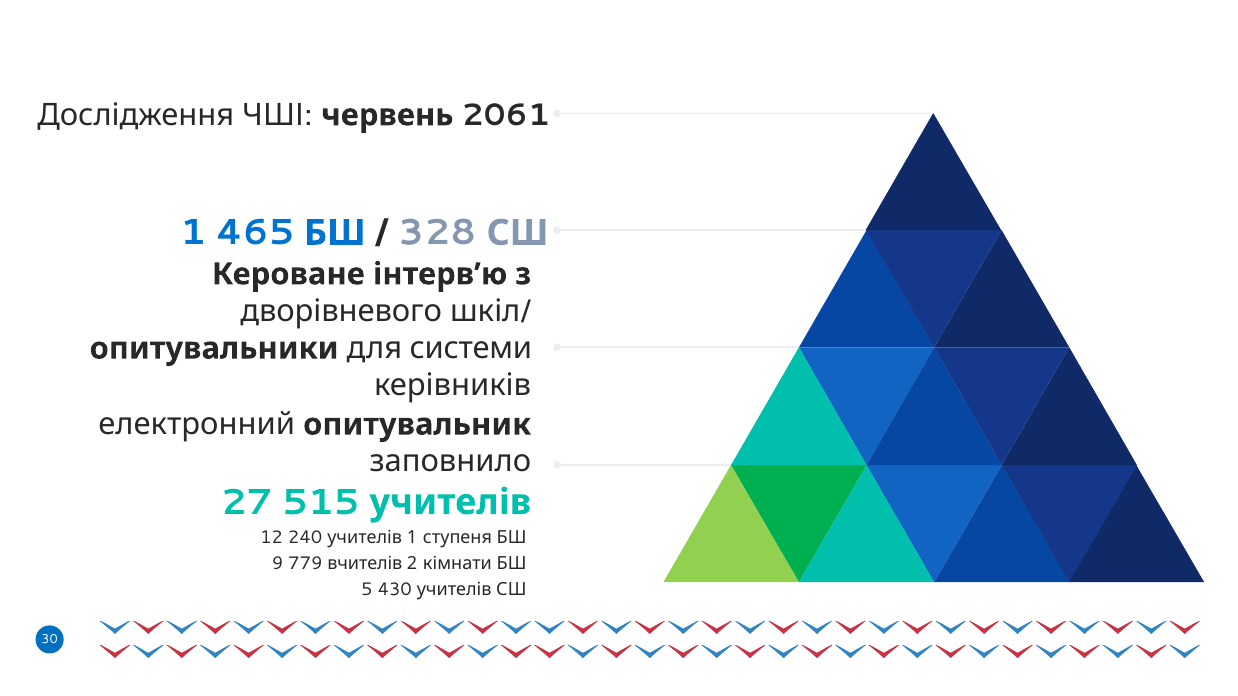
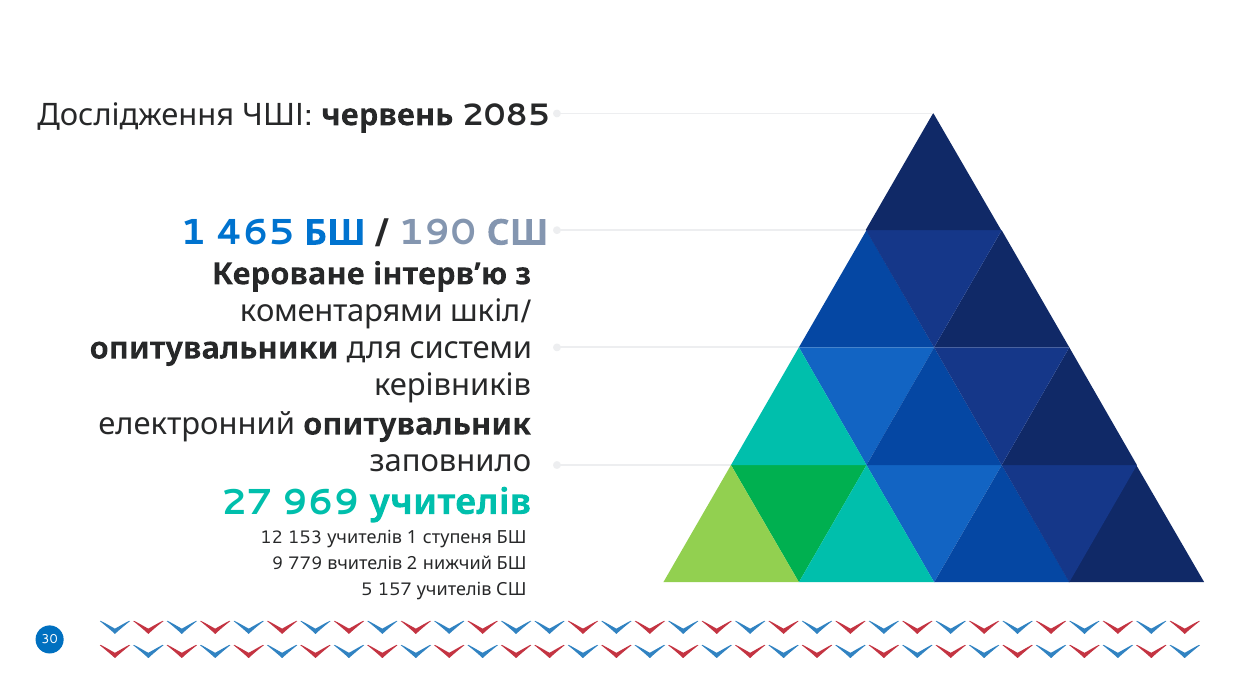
2061: 2061 -> 2085
328: 328 -> 190
дворівневого: дворівневого -> коментарями
515: 515 -> 969
240: 240 -> 153
кімнати: кімнати -> нижчий
430: 430 -> 157
